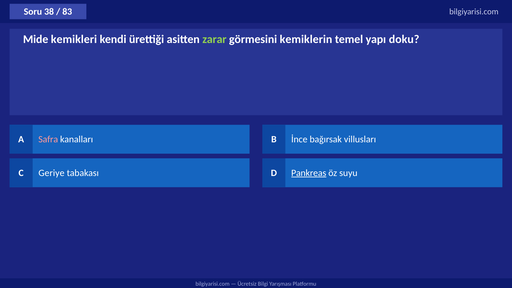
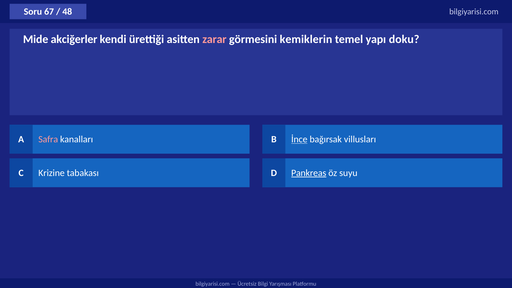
38: 38 -> 67
83: 83 -> 48
kemikleri: kemikleri -> akciğerler
zarar colour: light green -> pink
İnce underline: none -> present
Geriye: Geriye -> Krizine
